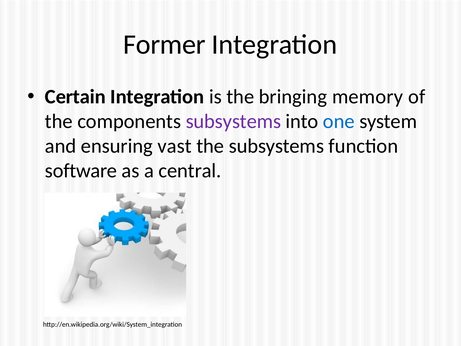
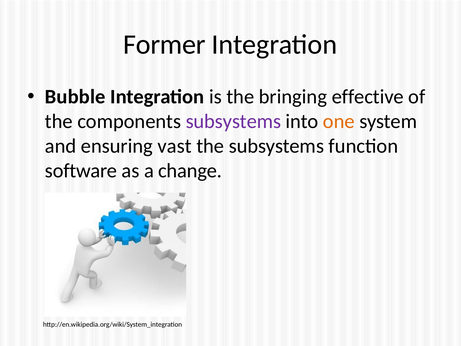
Certain: Certain -> Bubble
memory: memory -> effective
one colour: blue -> orange
central: central -> change
